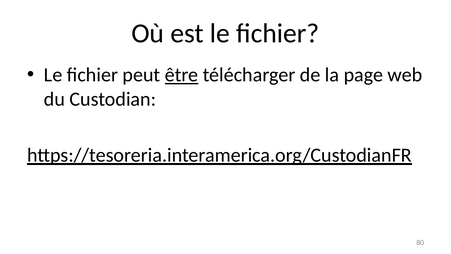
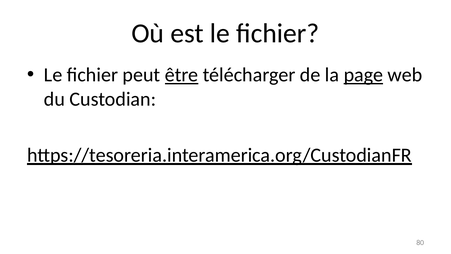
page underline: none -> present
